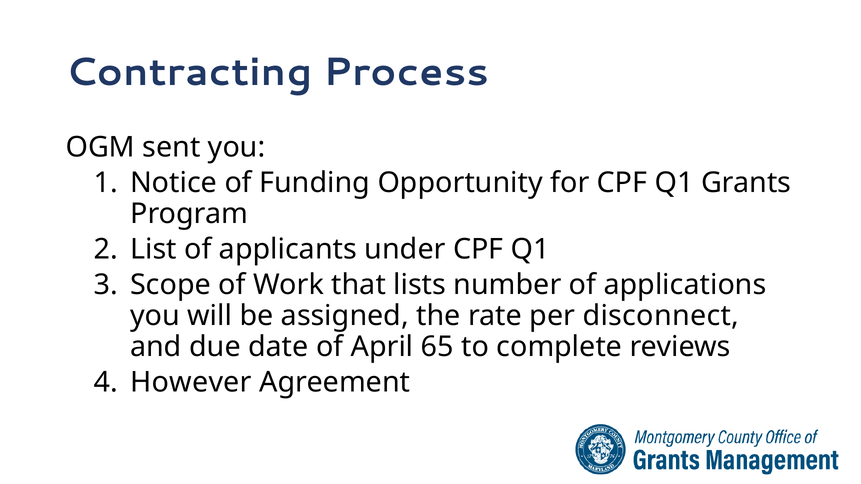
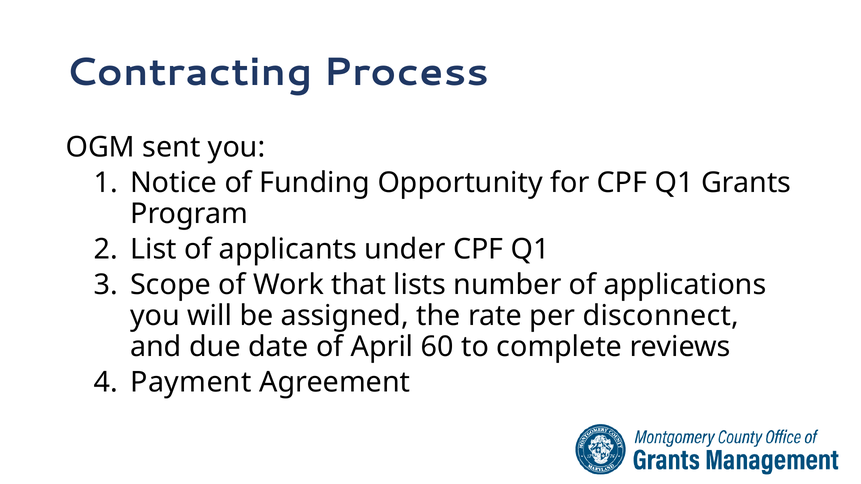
65: 65 -> 60
However: However -> Payment
